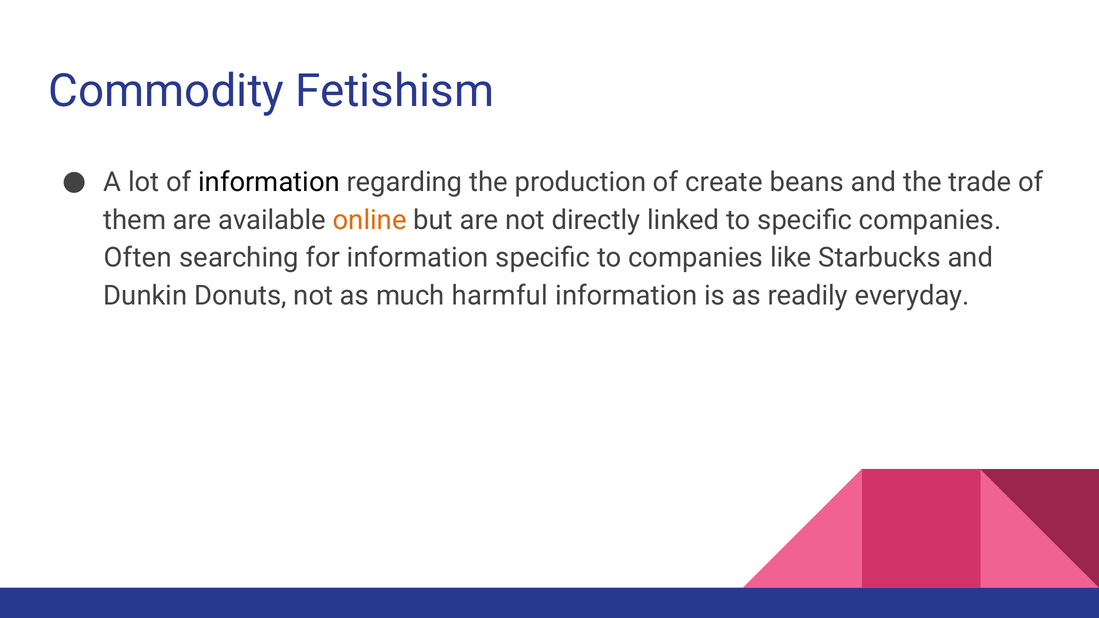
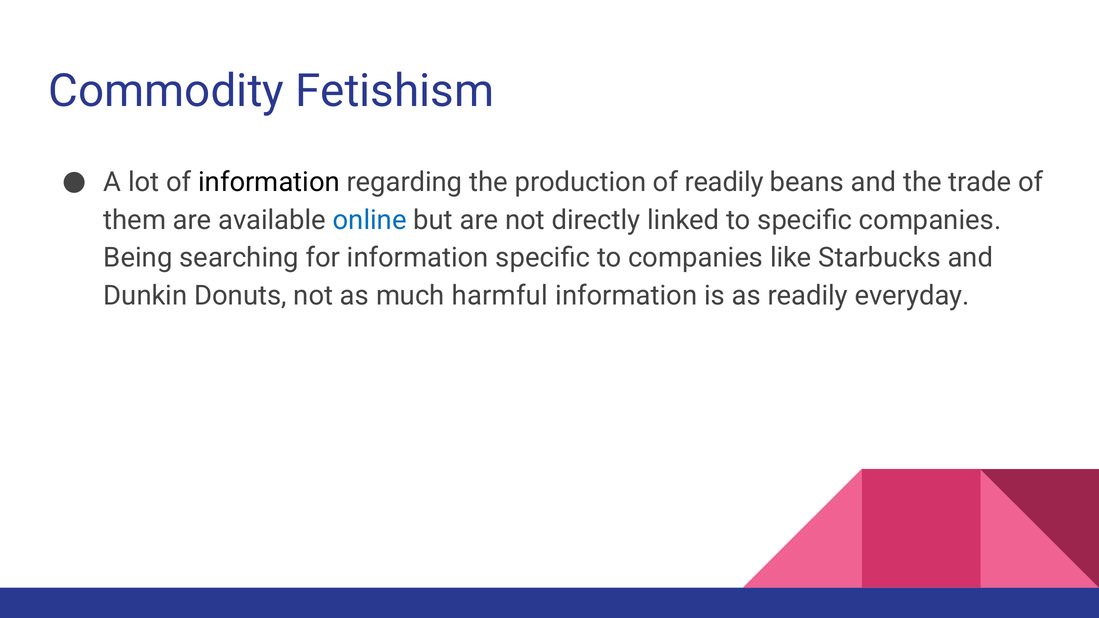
of create: create -> readily
online colour: orange -> blue
Often: Often -> Being
